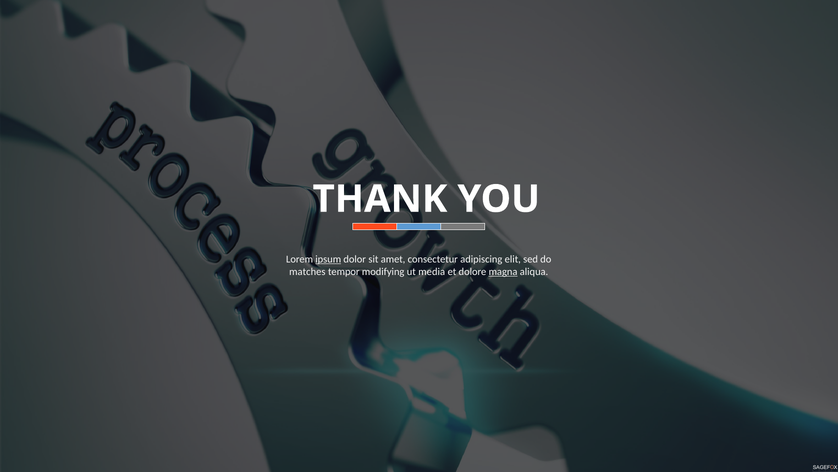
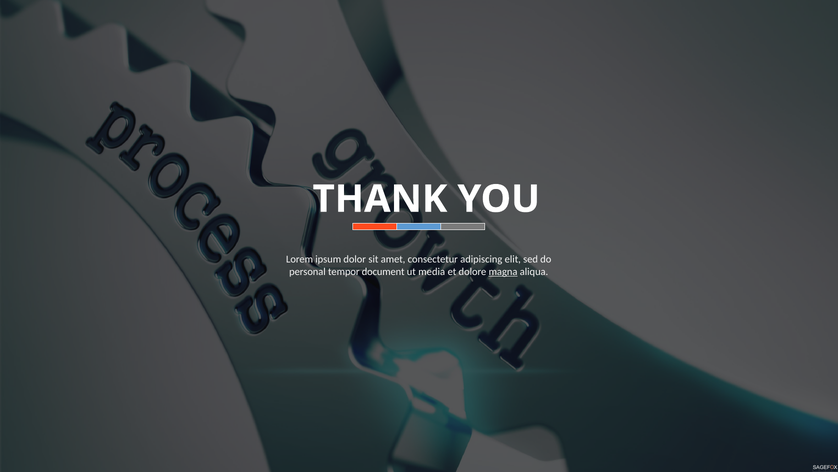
ipsum underline: present -> none
matches: matches -> personal
modifying: modifying -> document
